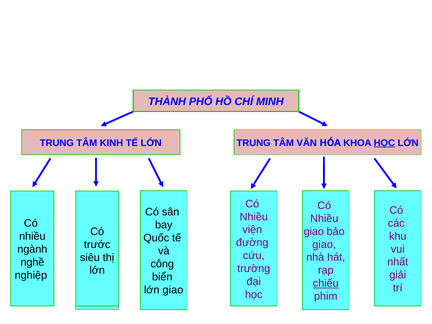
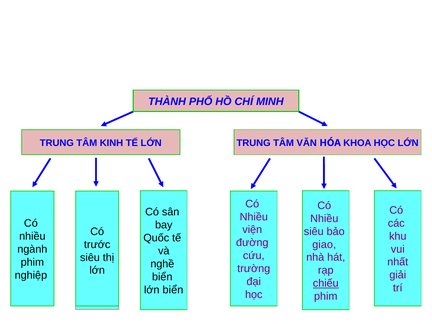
HỌC at (384, 143) underline: present -> none
giao at (314, 232): giao -> siêu
nghề at (32, 262): nghề -> phim
công: công -> nghề
lớn giao: giao -> biển
